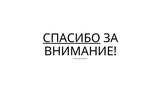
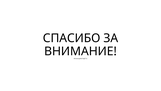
СПАСИБО underline: present -> none
